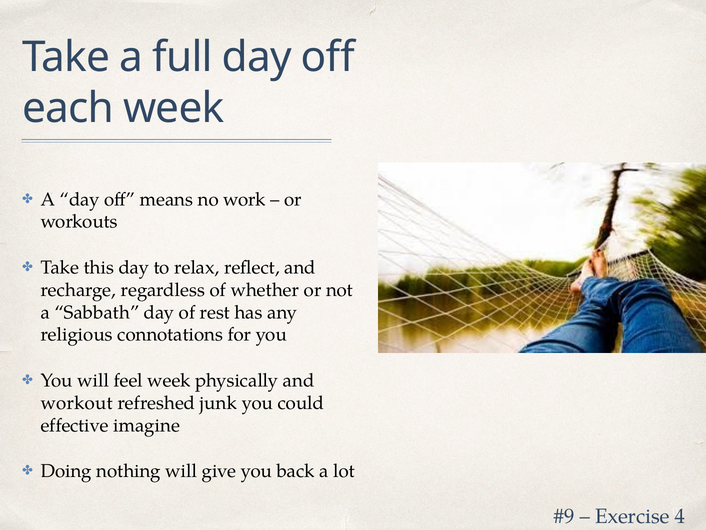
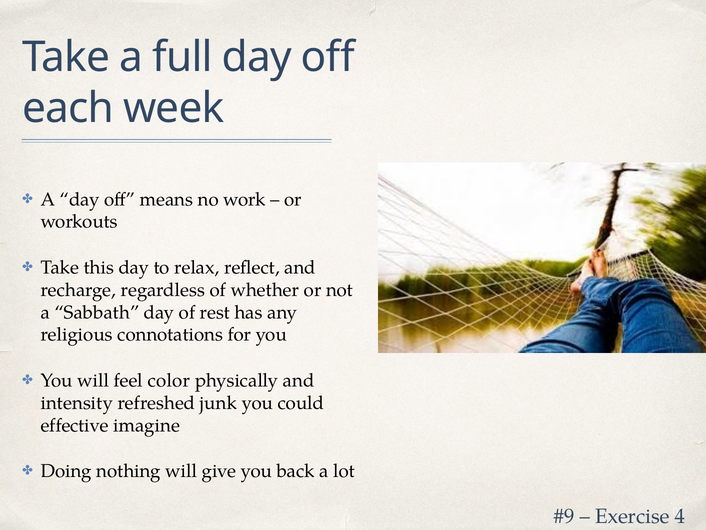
feel week: week -> color
workout: workout -> intensity
